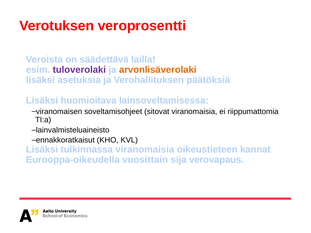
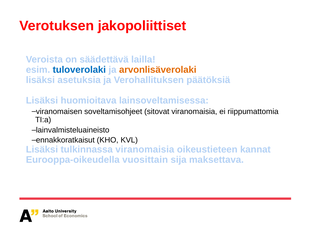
veroprosentti: veroprosentti -> jakopoliittiset
tuloverolaki colour: purple -> blue
verovapaus: verovapaus -> maksettava
